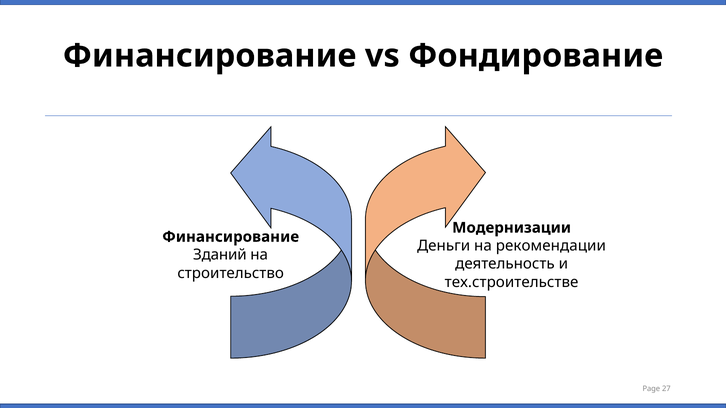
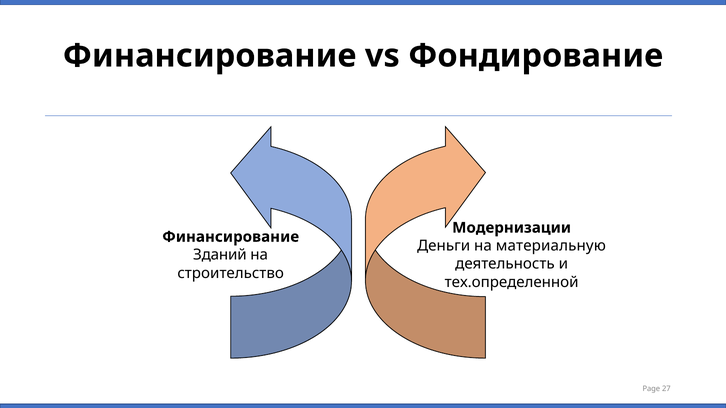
рекомендации: рекомендации -> материальную
тех.строительстве: тех.строительстве -> тех.определенной
